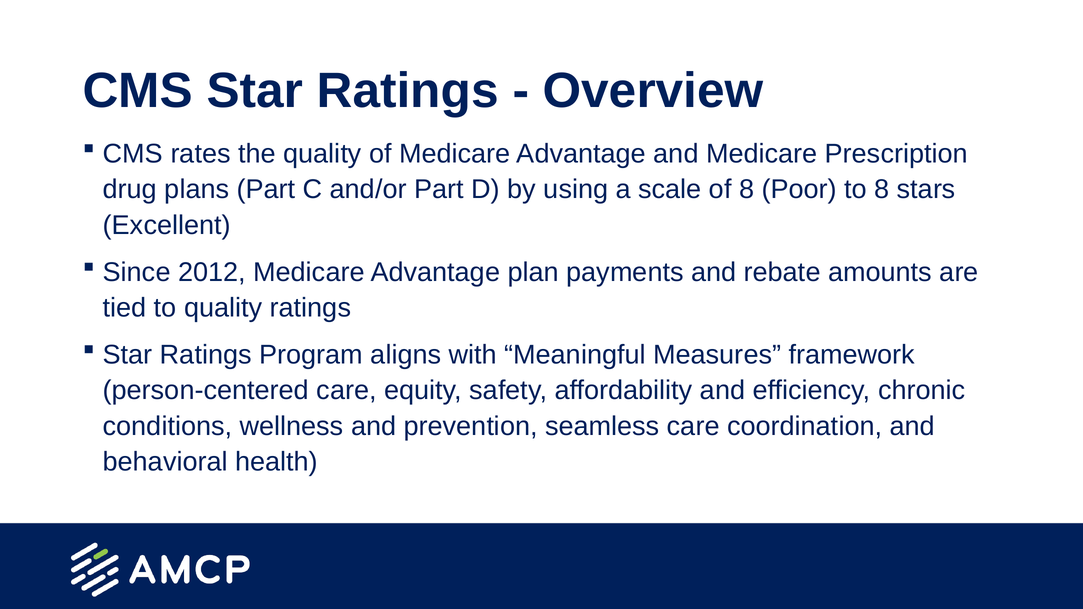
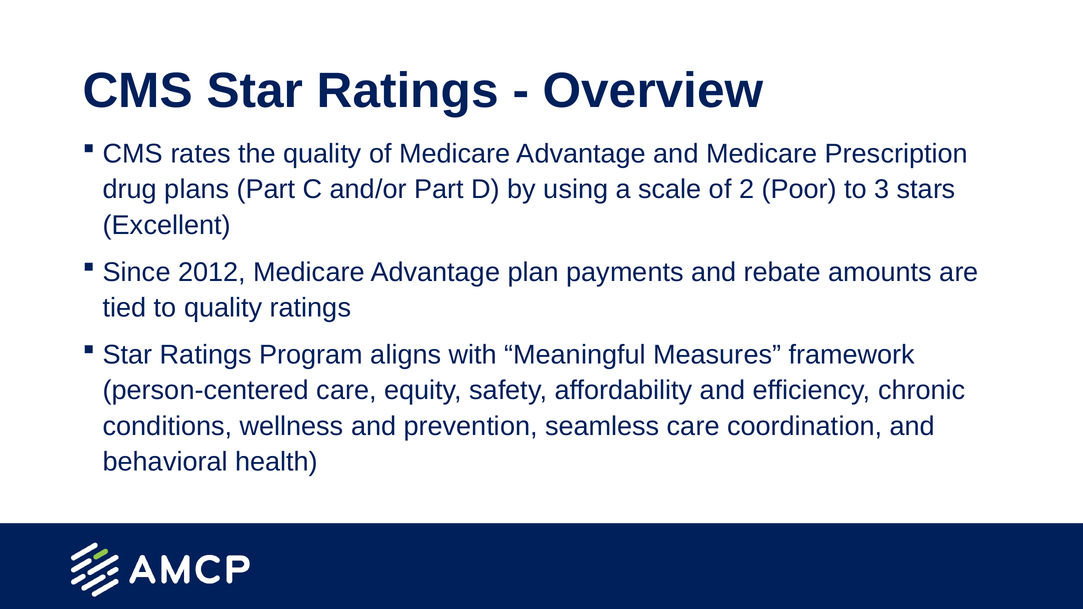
of 8: 8 -> 2
to 8: 8 -> 3
